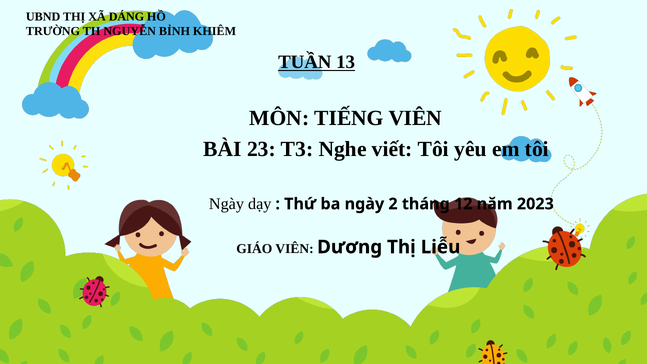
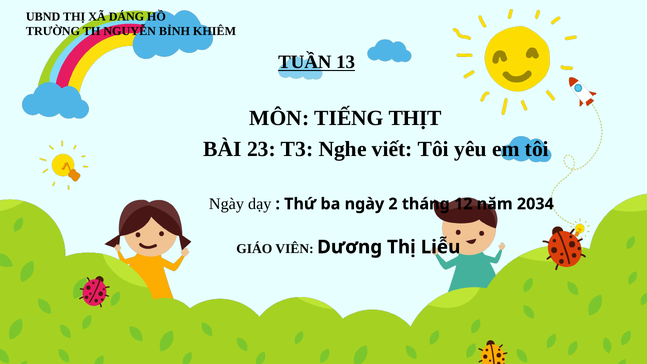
TIẾNG VIÊN: VIÊN -> THỊT
2023: 2023 -> 2034
